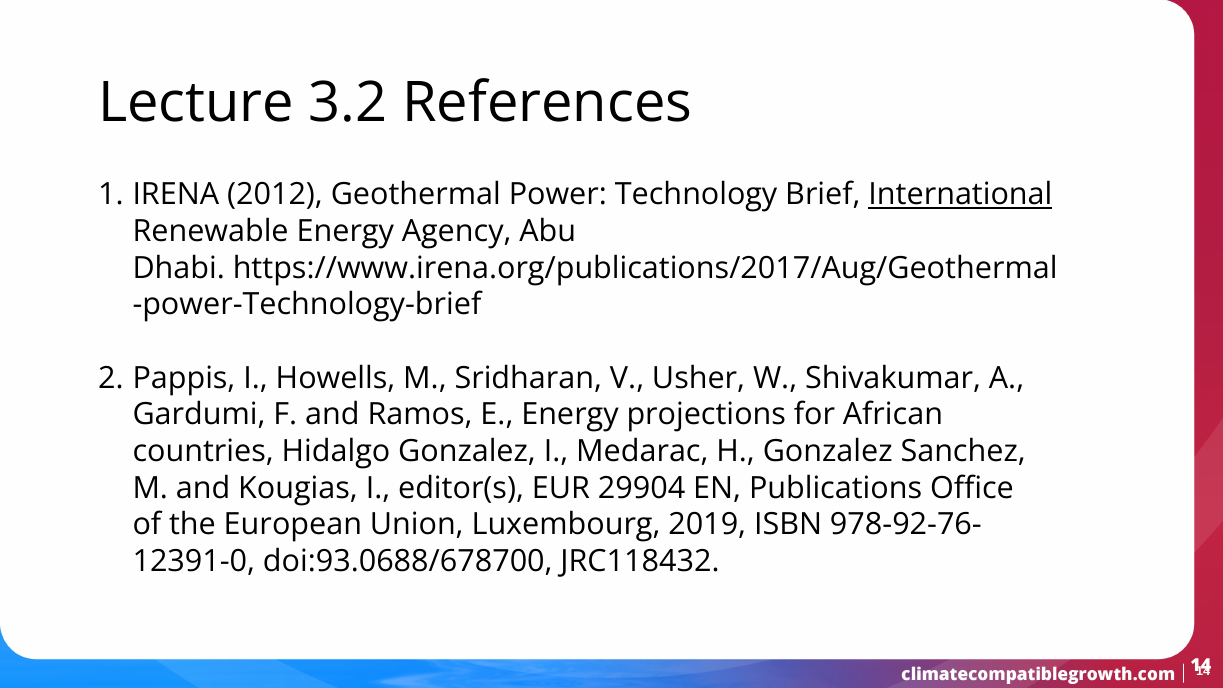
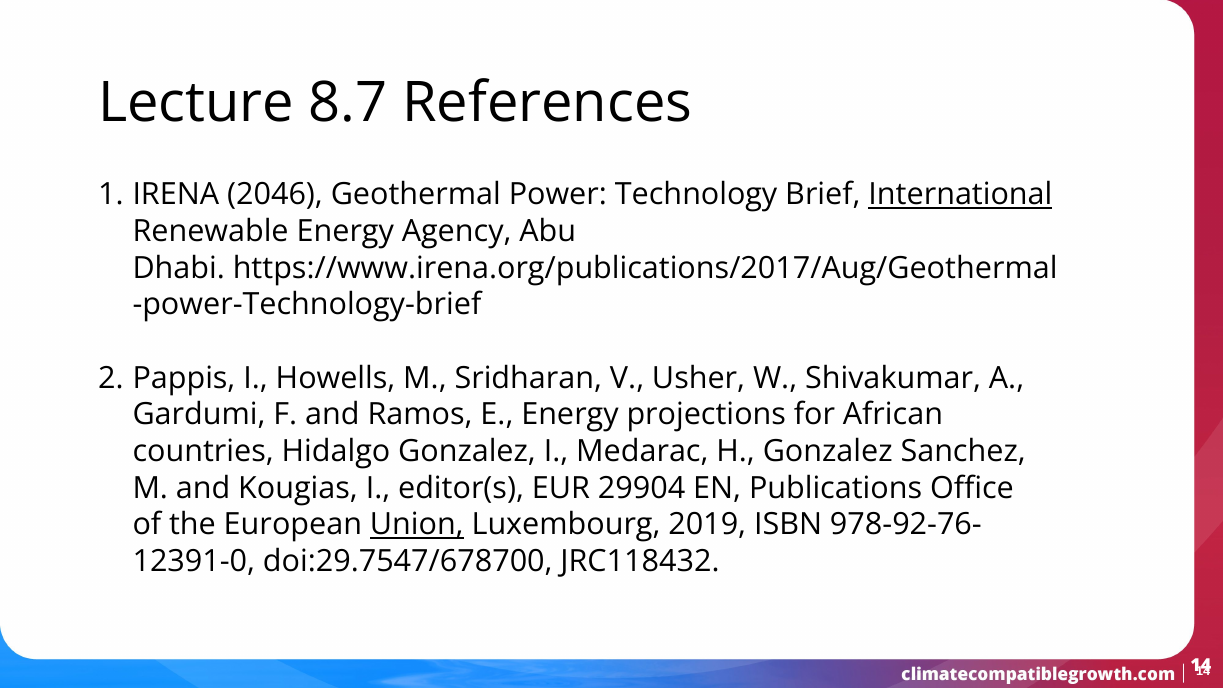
3.2: 3.2 -> 8.7
2012: 2012 -> 2046
Union underline: none -> present
doi:93.0688/678700: doi:93.0688/678700 -> doi:29.7547/678700
